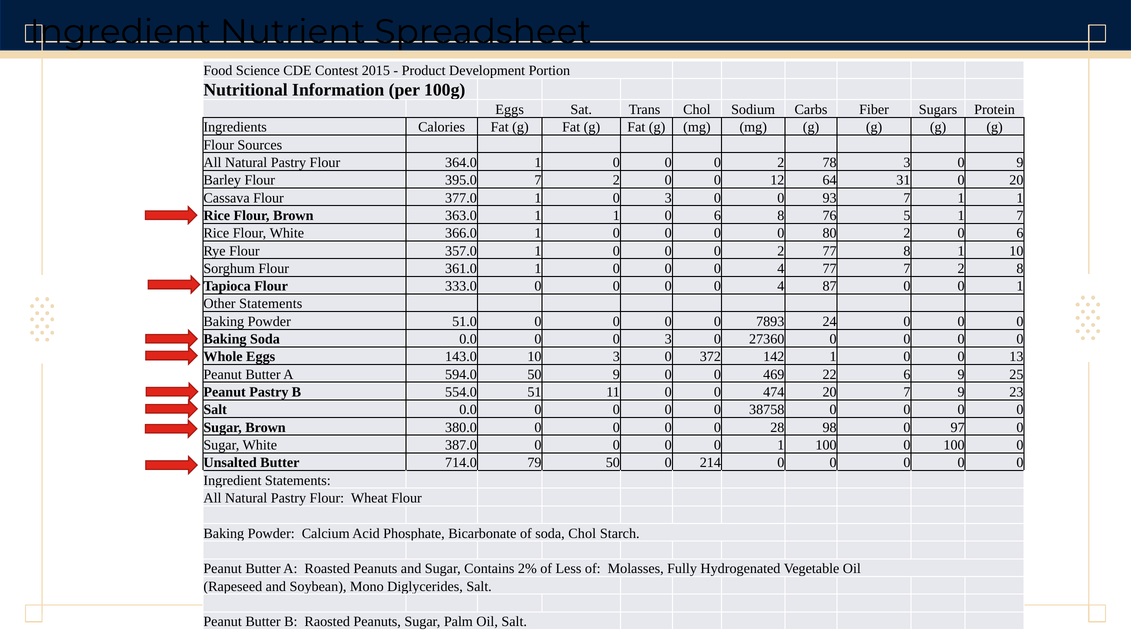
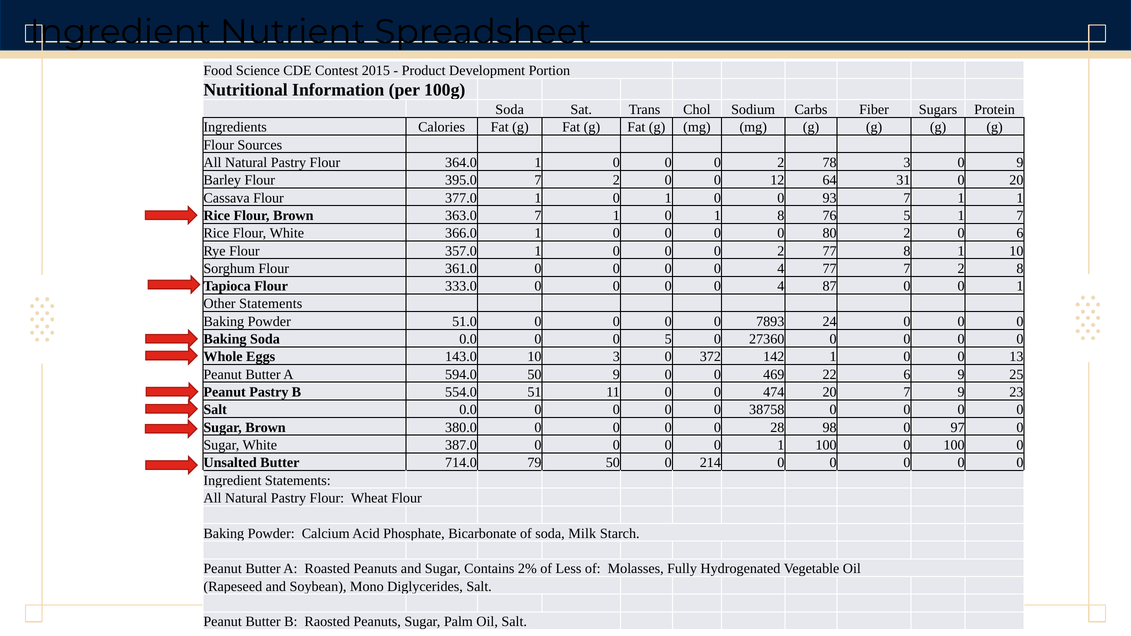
Eggs at (510, 110): Eggs -> Soda
377.0 1 0 3: 3 -> 1
363.0 1: 1 -> 7
6 at (717, 216): 6 -> 1
361.0 1: 1 -> 0
0 0 3: 3 -> 5
soda Chol: Chol -> Milk
